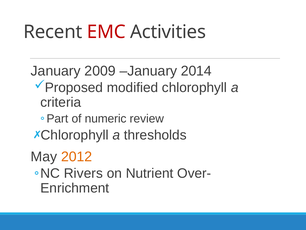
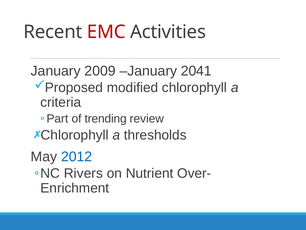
2014: 2014 -> 2041
numeric: numeric -> trending
2012 colour: orange -> blue
